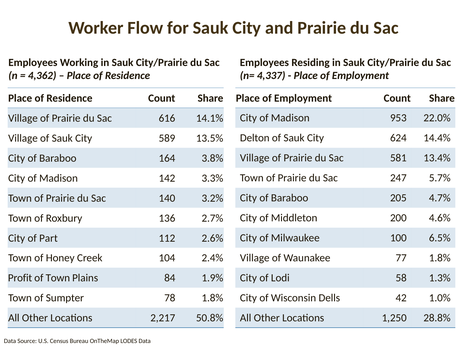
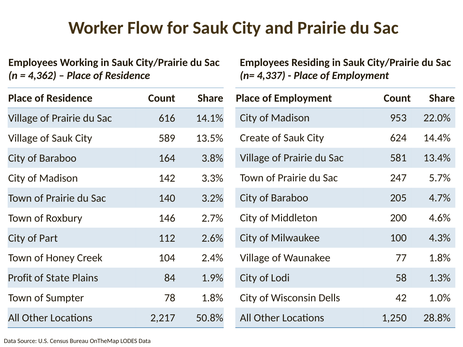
Delton: Delton -> Create
136: 136 -> 146
6.5%: 6.5% -> 4.3%
of Town: Town -> State
